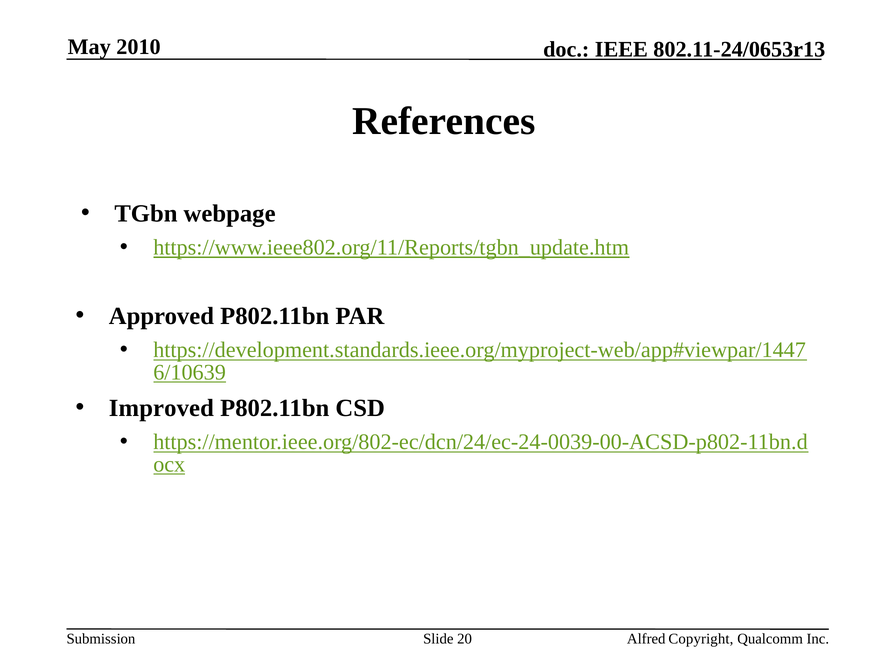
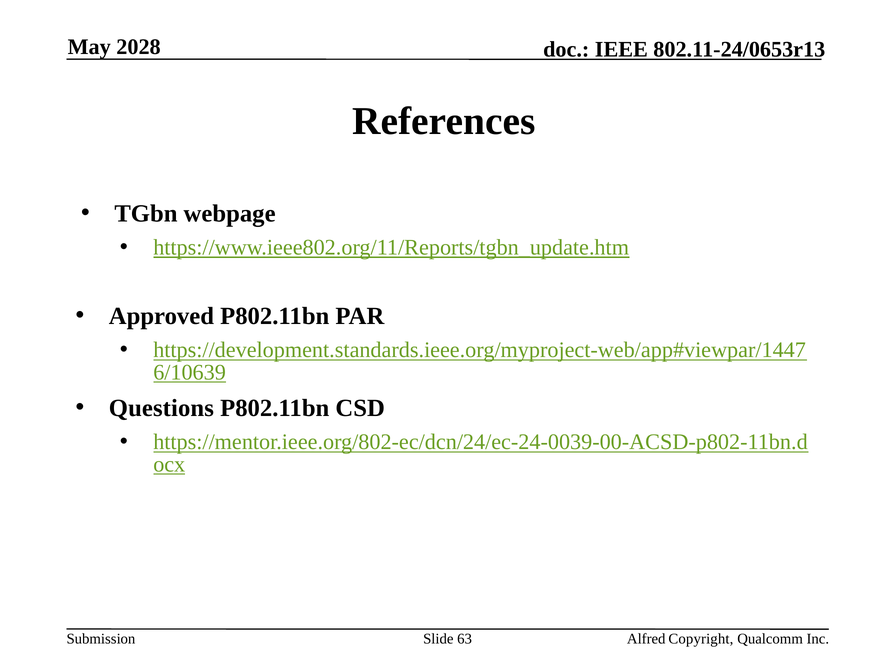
2010: 2010 -> 2028
Improved: Improved -> Questions
20: 20 -> 63
